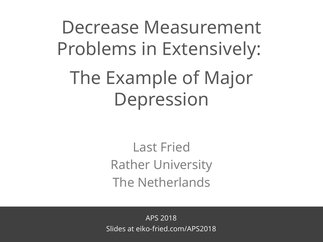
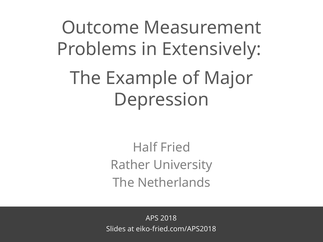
Decrease: Decrease -> Outcome
Last: Last -> Half
